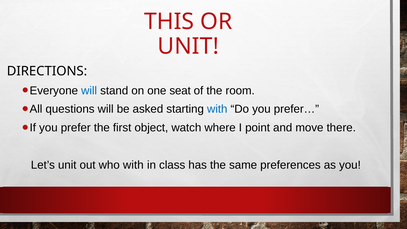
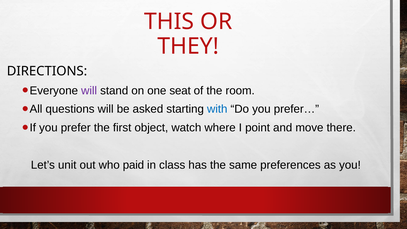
UNIT at (188, 46): UNIT -> THEY
will at (89, 91) colour: blue -> purple
who with: with -> paid
